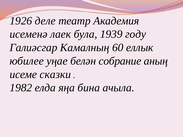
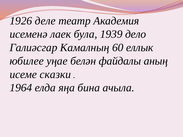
году: году -> дело
собрание: собрание -> файдалы
1982: 1982 -> 1964
